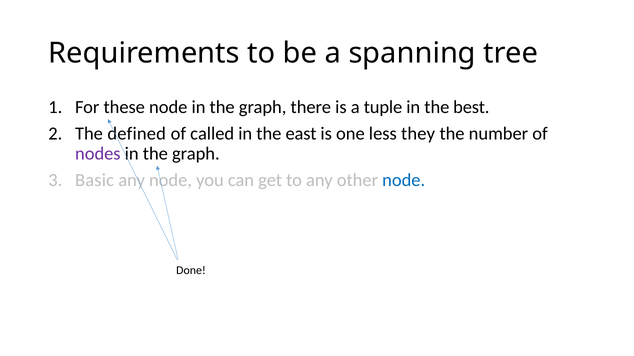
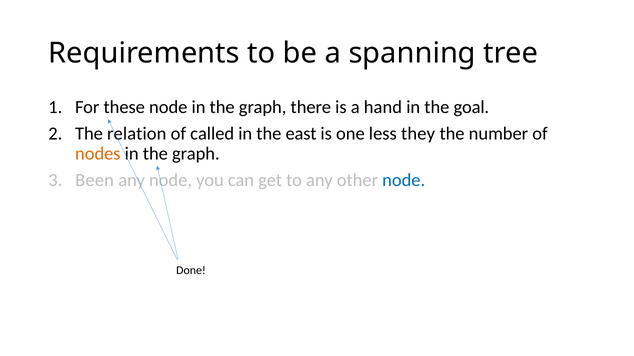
tuple: tuple -> hand
best: best -> goal
defined: defined -> relation
nodes colour: purple -> orange
Basic: Basic -> Been
